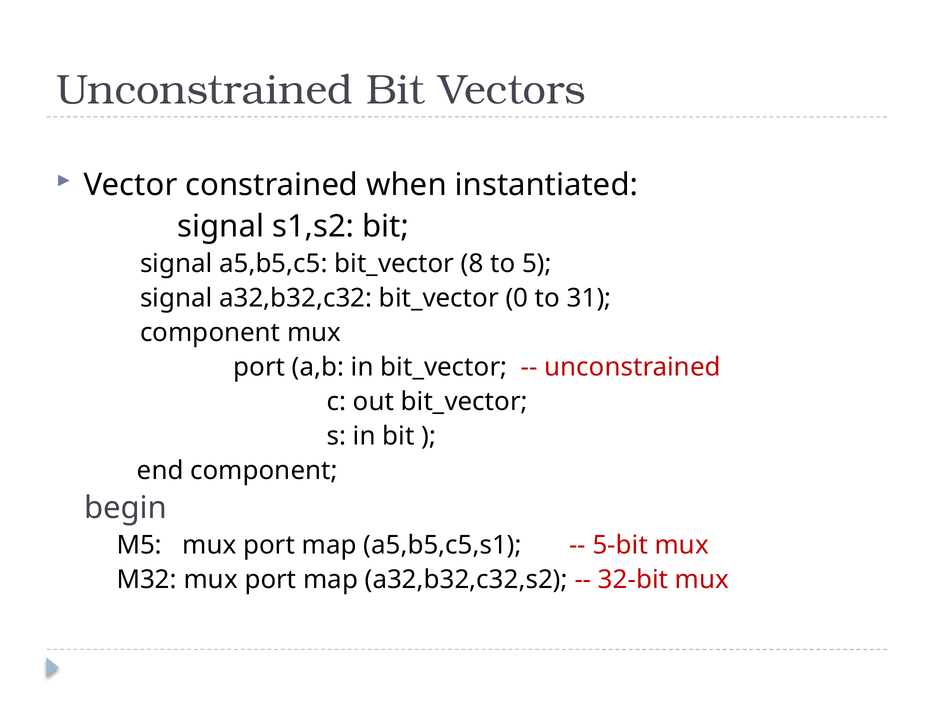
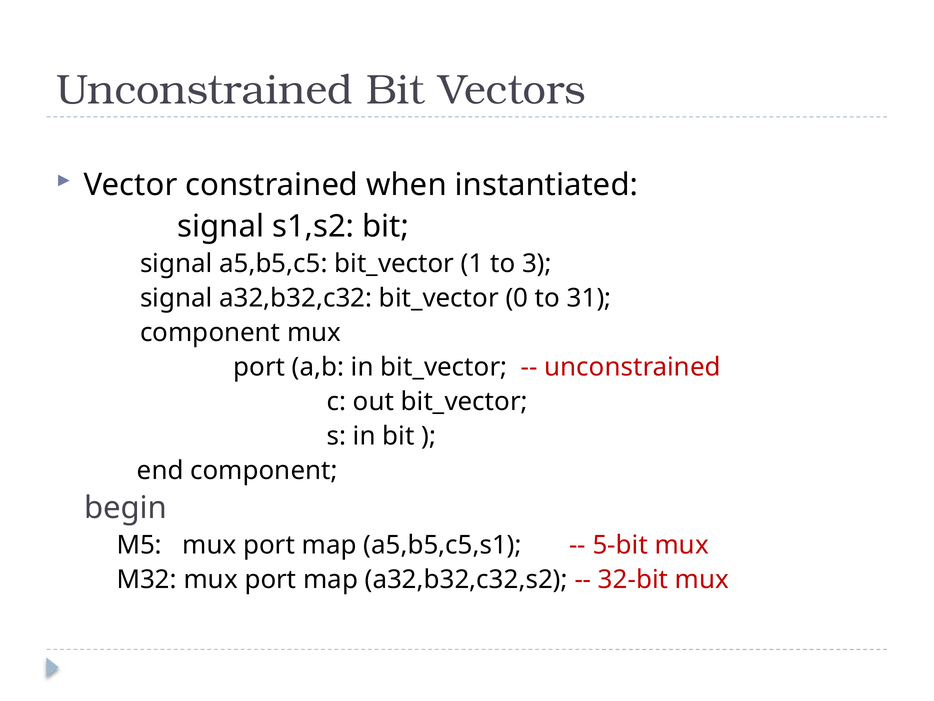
8: 8 -> 1
5: 5 -> 3
